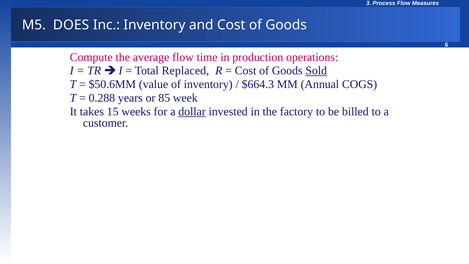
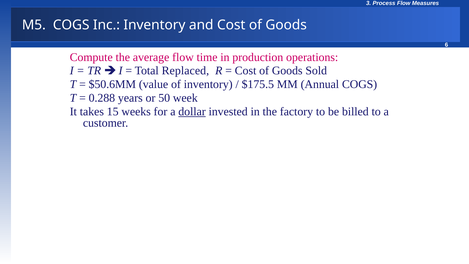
M5 DOES: DOES -> COGS
Sold underline: present -> none
$664.3: $664.3 -> $175.5
85: 85 -> 50
